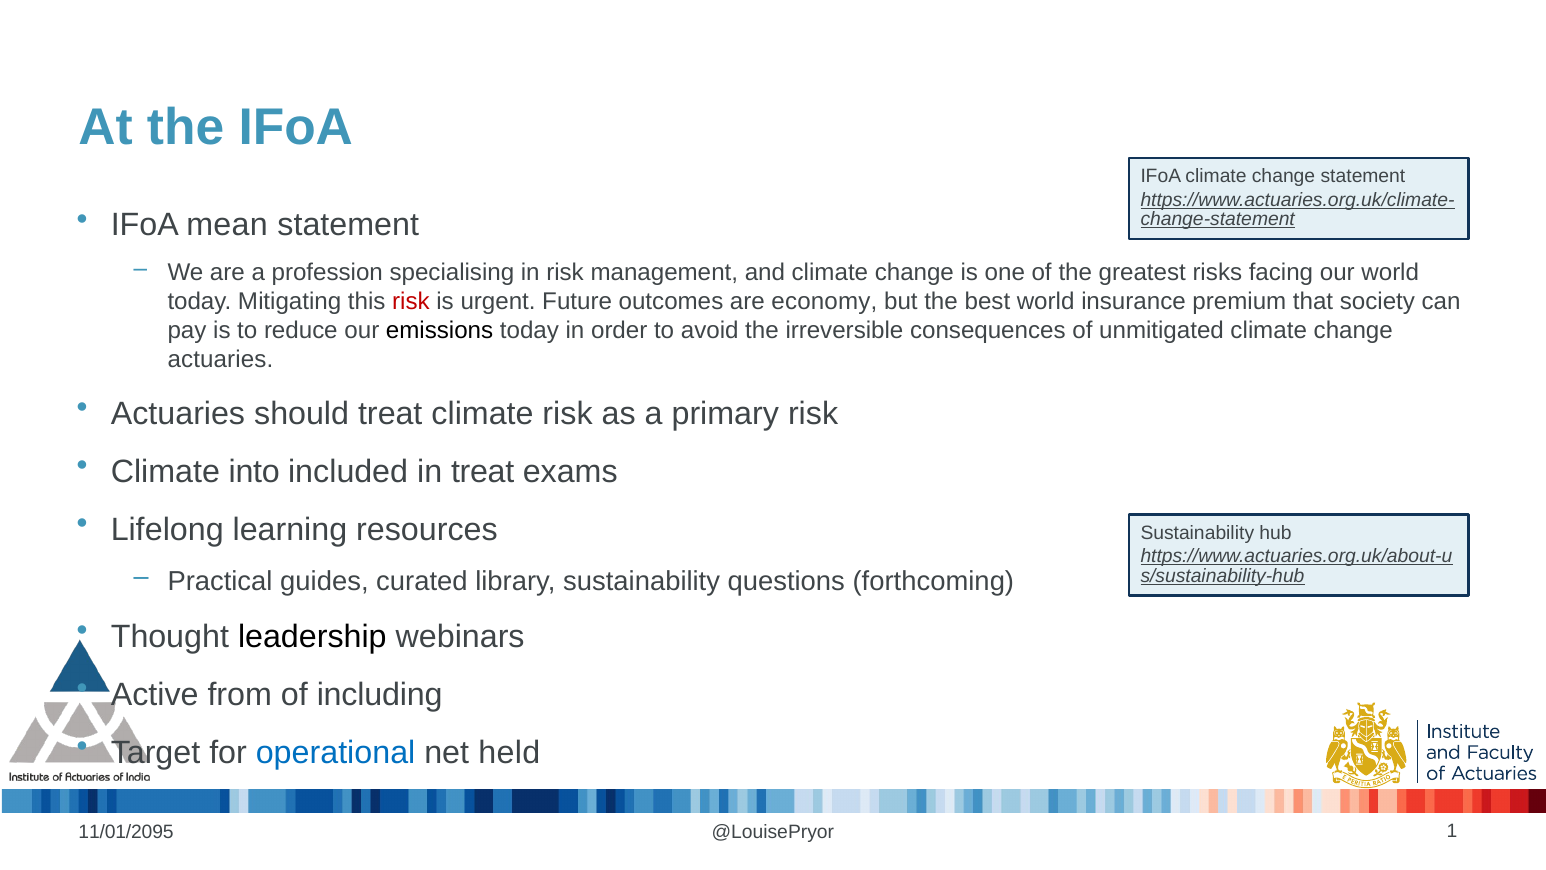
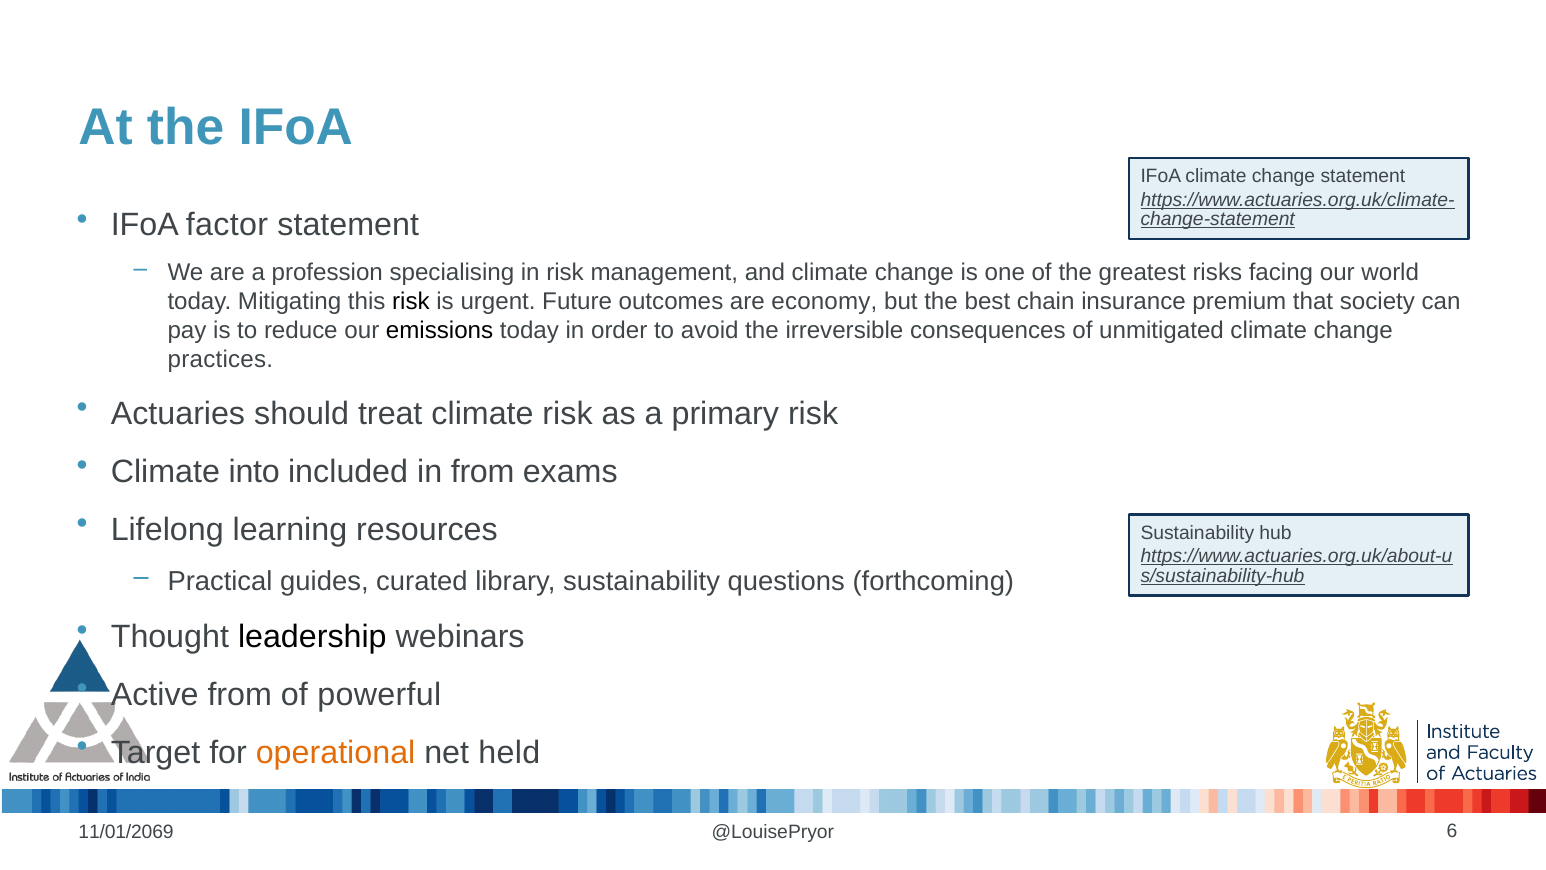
mean: mean -> factor
risk at (411, 302) colour: red -> black
best world: world -> chain
actuaries at (220, 360): actuaries -> practices
in treat: treat -> from
including: including -> powerful
operational colour: blue -> orange
11/01/2095: 11/01/2095 -> 11/01/2069
1: 1 -> 6
